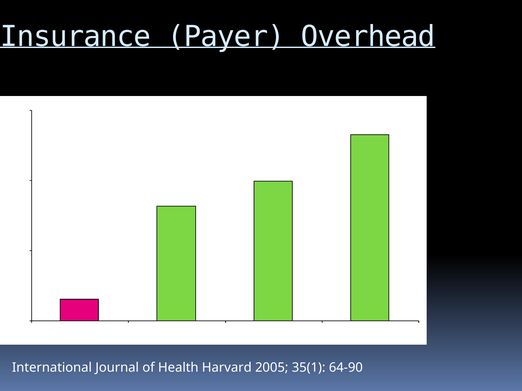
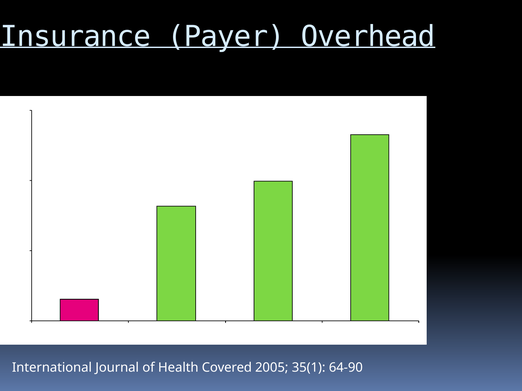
Harvard: Harvard -> Covered
